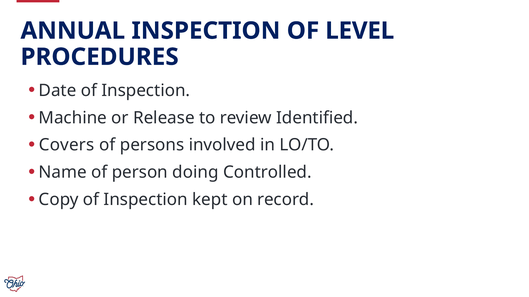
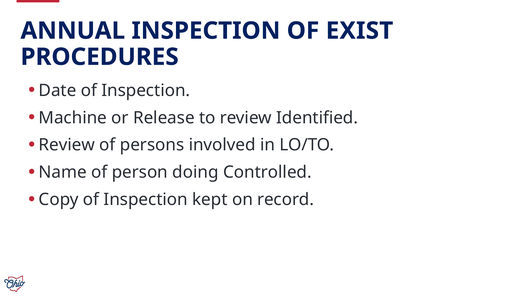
LEVEL: LEVEL -> EXIST
Covers at (67, 145): Covers -> Review
